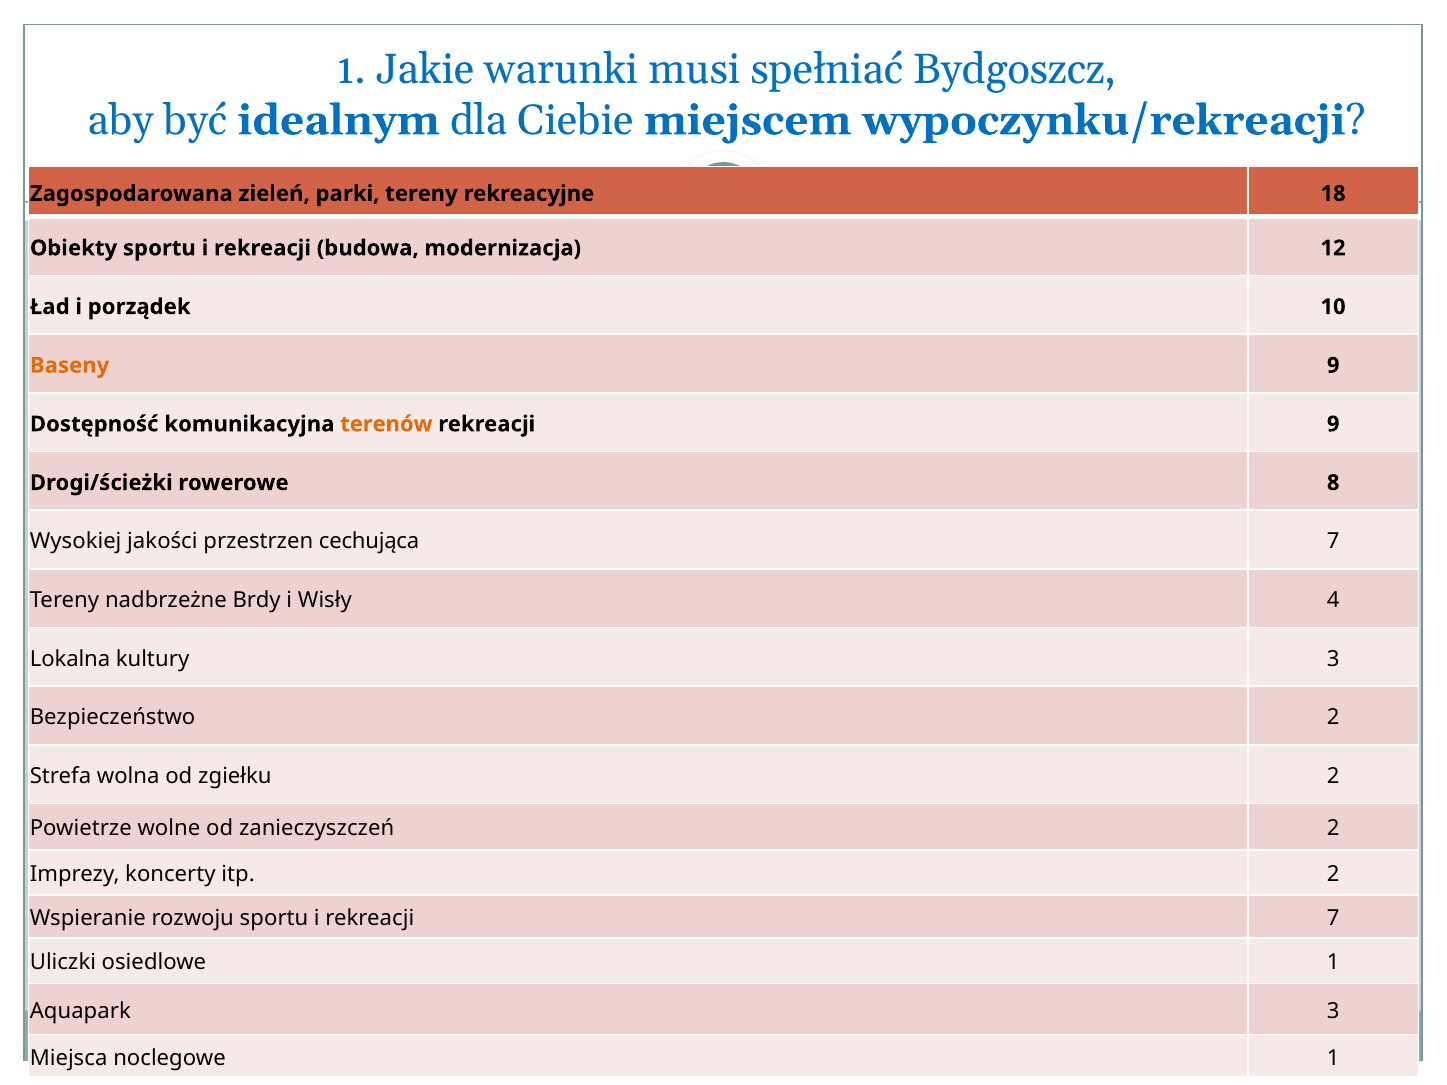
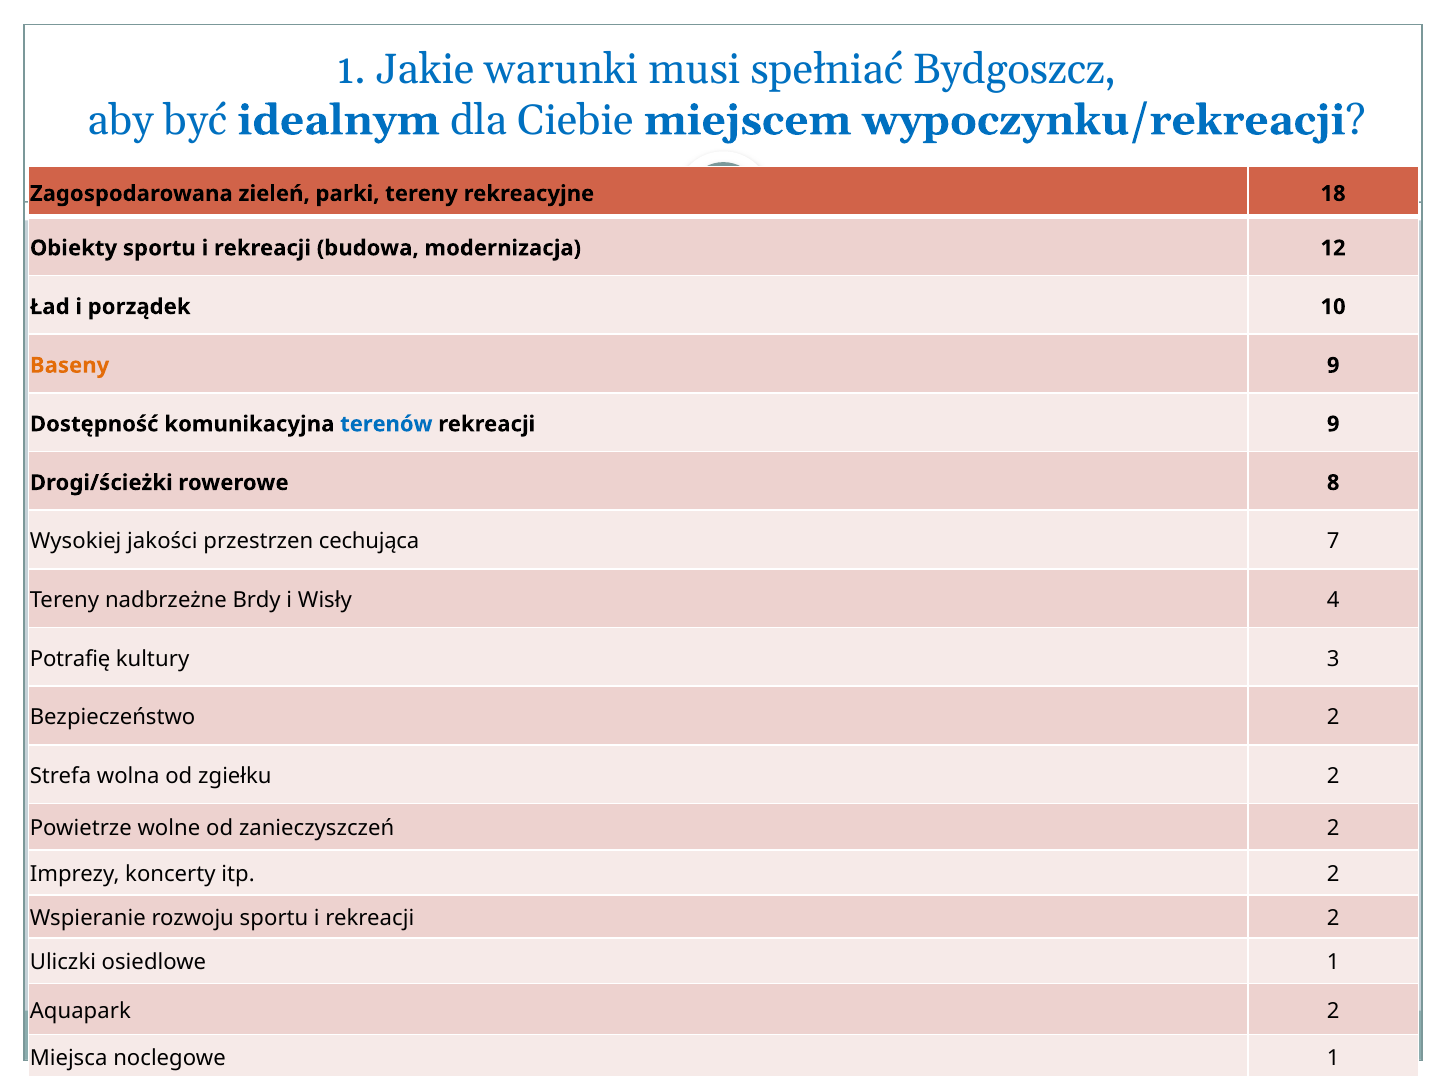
terenów colour: orange -> blue
Lokalna: Lokalna -> Potrafię
rekreacji 7: 7 -> 2
Aquapark 3: 3 -> 2
